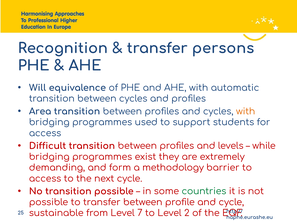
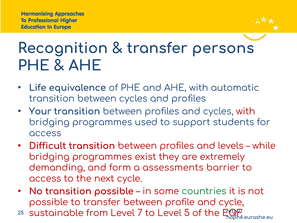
Will: Will -> Life
Area: Area -> Your
with at (246, 111) colour: orange -> red
methodology: methodology -> assessments
2: 2 -> 5
